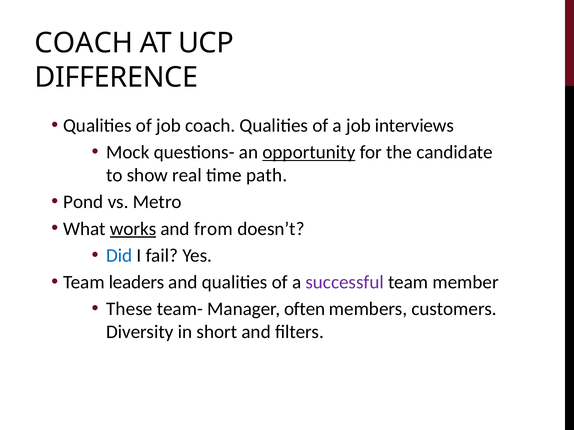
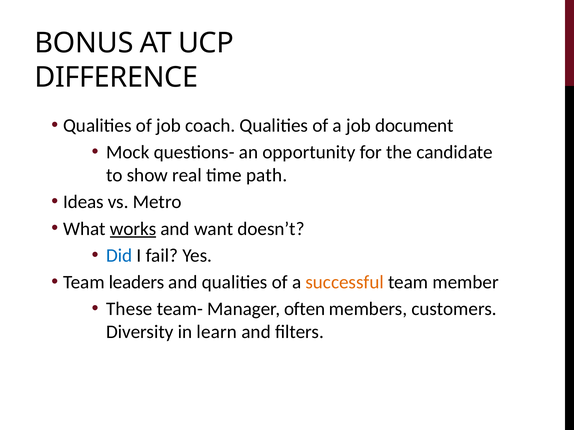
COACH at (84, 43): COACH -> BONUS
interviews: interviews -> document
opportunity underline: present -> none
Pond: Pond -> Ideas
from: from -> want
successful colour: purple -> orange
short: short -> learn
